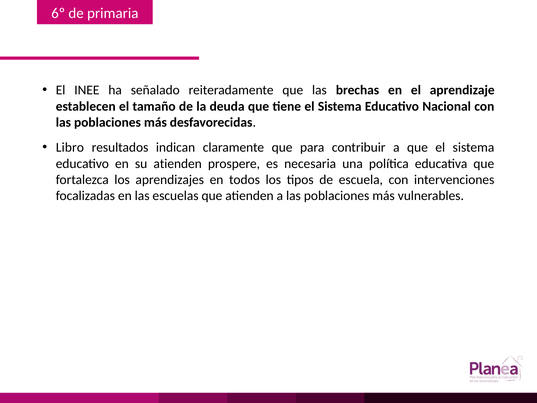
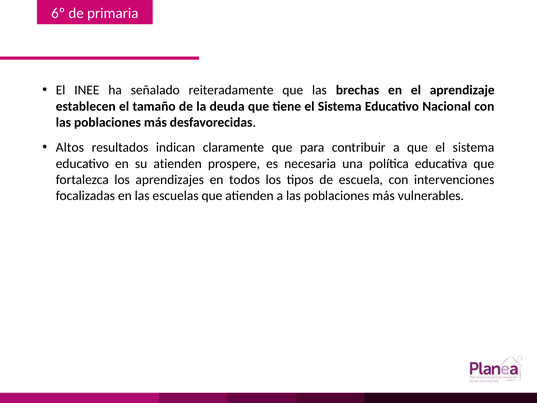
Libro: Libro -> Altos
